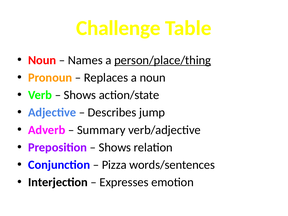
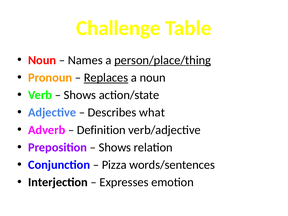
Replaces underline: none -> present
jump: jump -> what
Summary: Summary -> Definition
